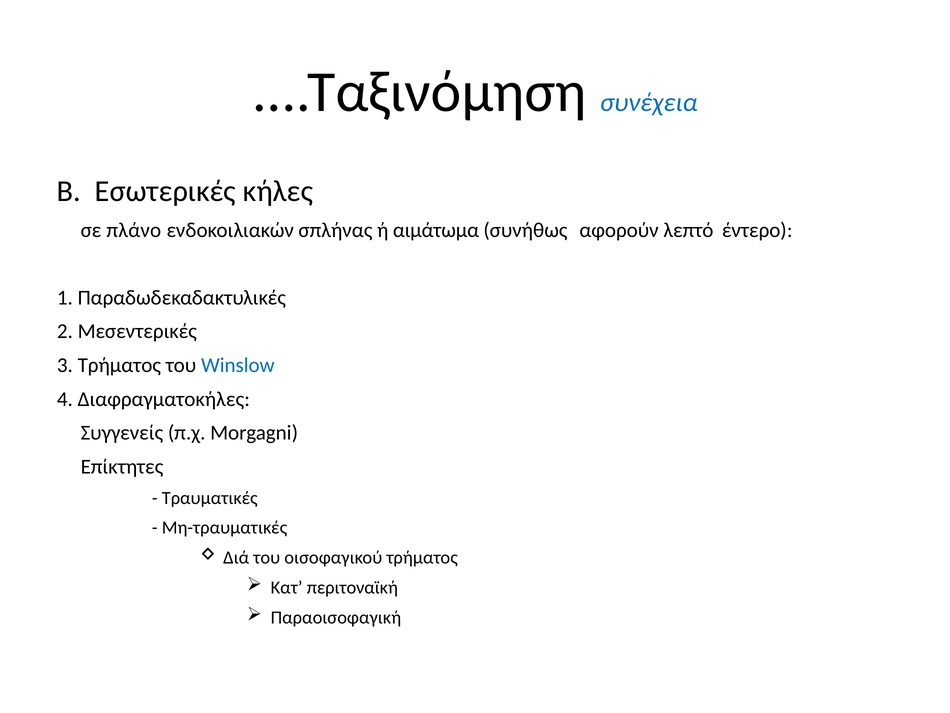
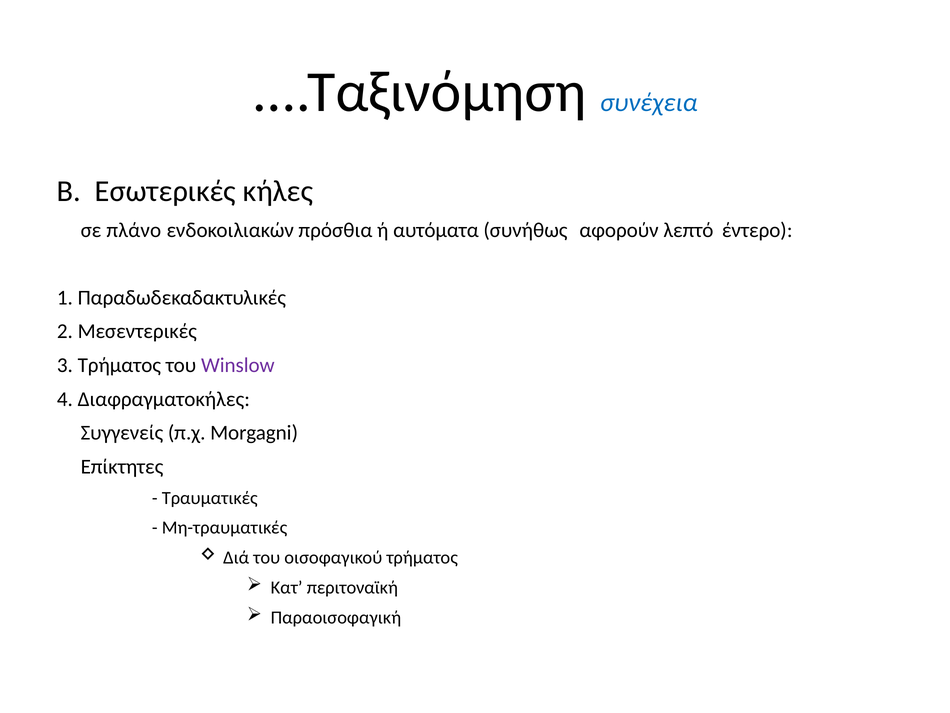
σπλήνας: σπλήνας -> πρόσθια
αιμάτωμα: αιμάτωμα -> αυτόματα
Winslow colour: blue -> purple
